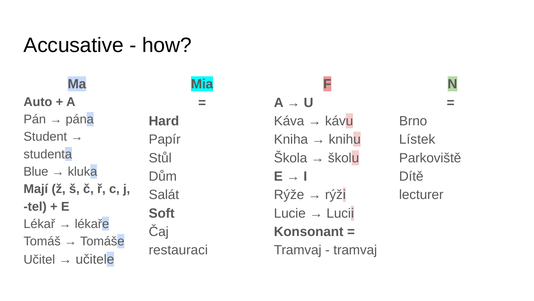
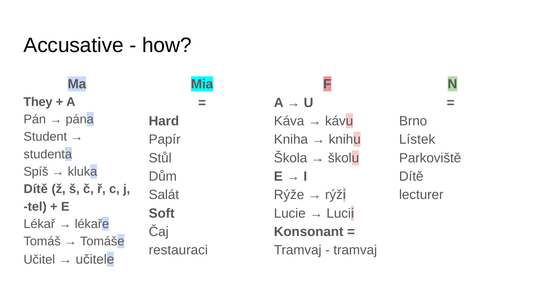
Auto: Auto -> They
Blue: Blue -> Spíš
Mají at (36, 189): Mají -> Dítě
